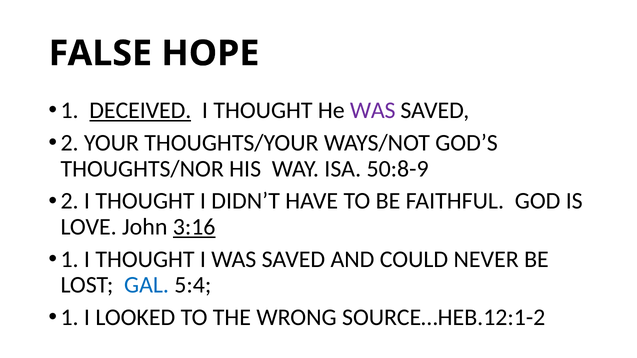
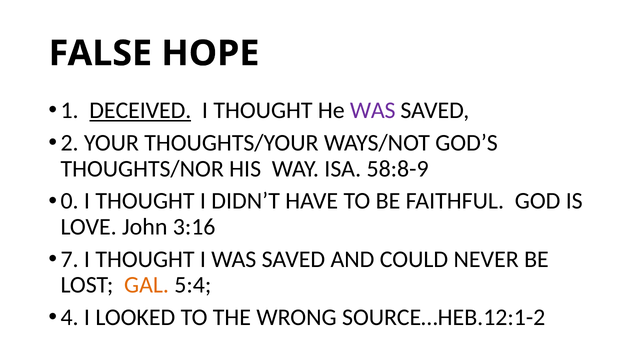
50:8-9: 50:8-9 -> 58:8-9
2 at (70, 201): 2 -> 0
3:16 underline: present -> none
1 at (70, 259): 1 -> 7
GAL colour: blue -> orange
1 at (70, 318): 1 -> 4
